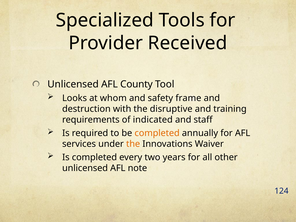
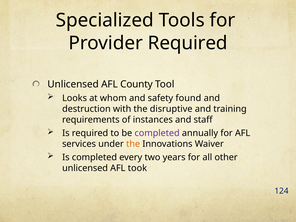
Provider Received: Received -> Required
frame: frame -> found
indicated: indicated -> instances
completed at (157, 133) colour: orange -> purple
note: note -> took
